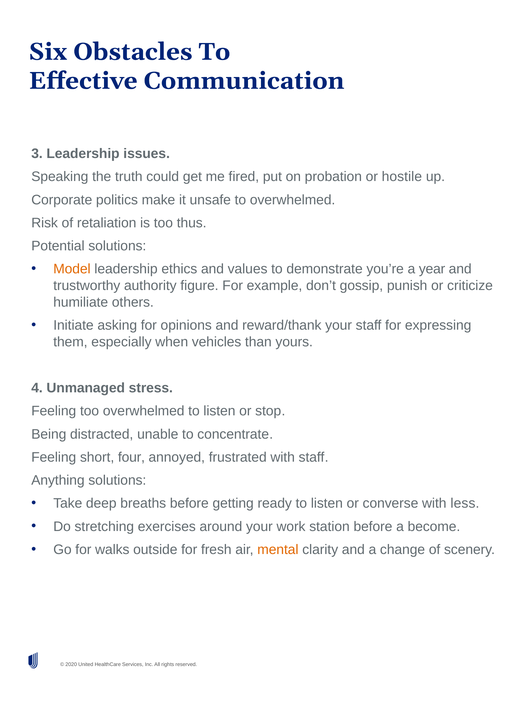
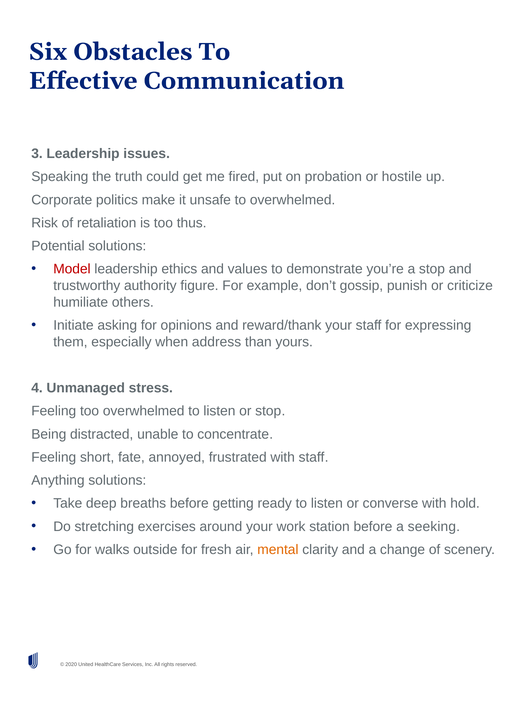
Model colour: orange -> red
a year: year -> stop
vehicles: vehicles -> address
four: four -> fate
less: less -> hold
become: become -> seeking
